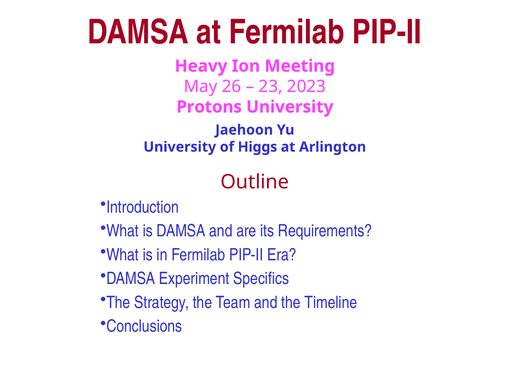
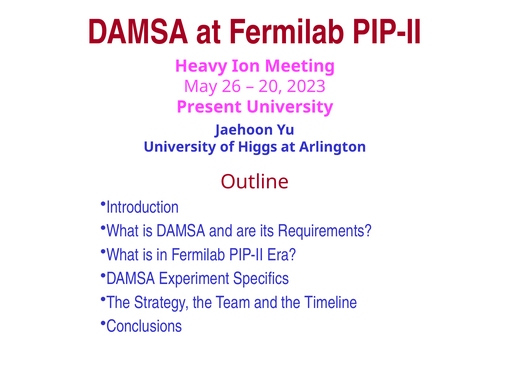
23: 23 -> 20
Protons: Protons -> Present
